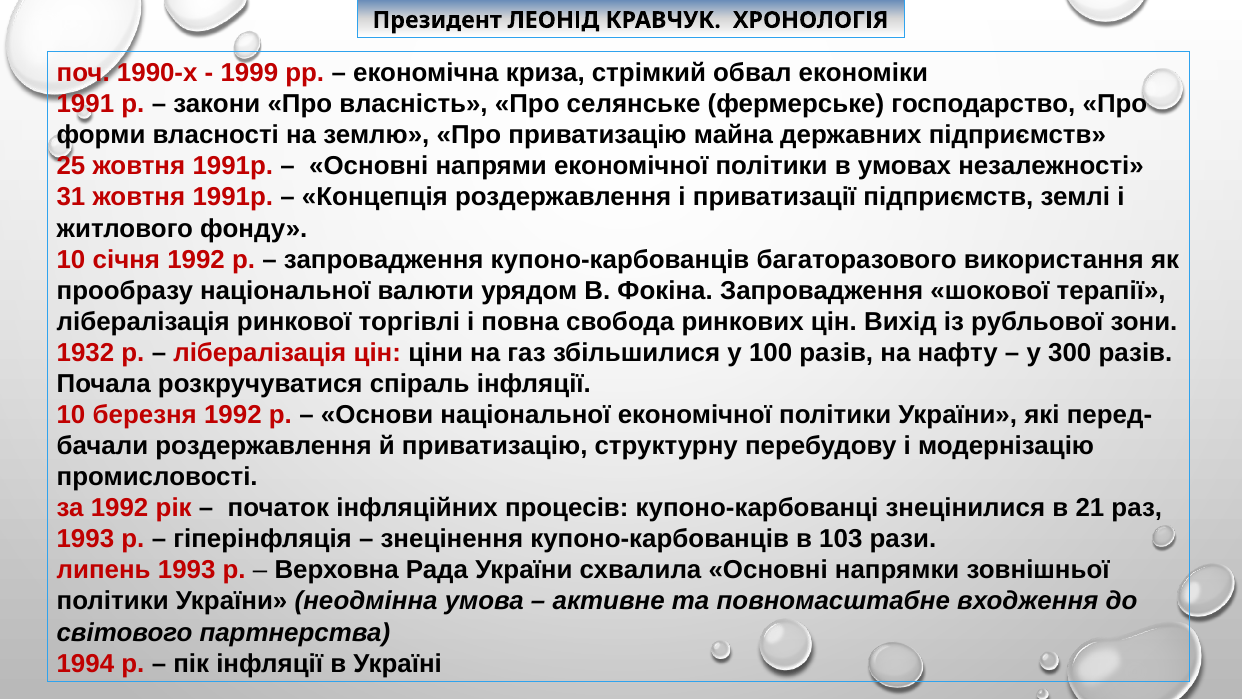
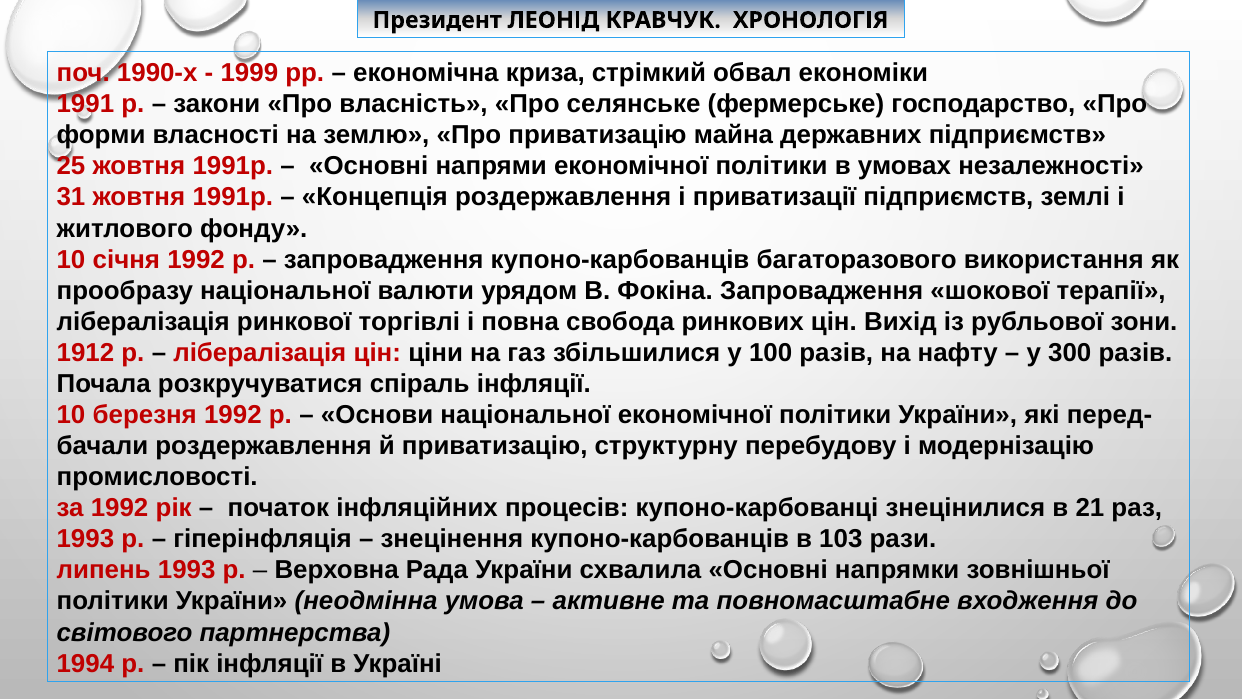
1932: 1932 -> 1912
